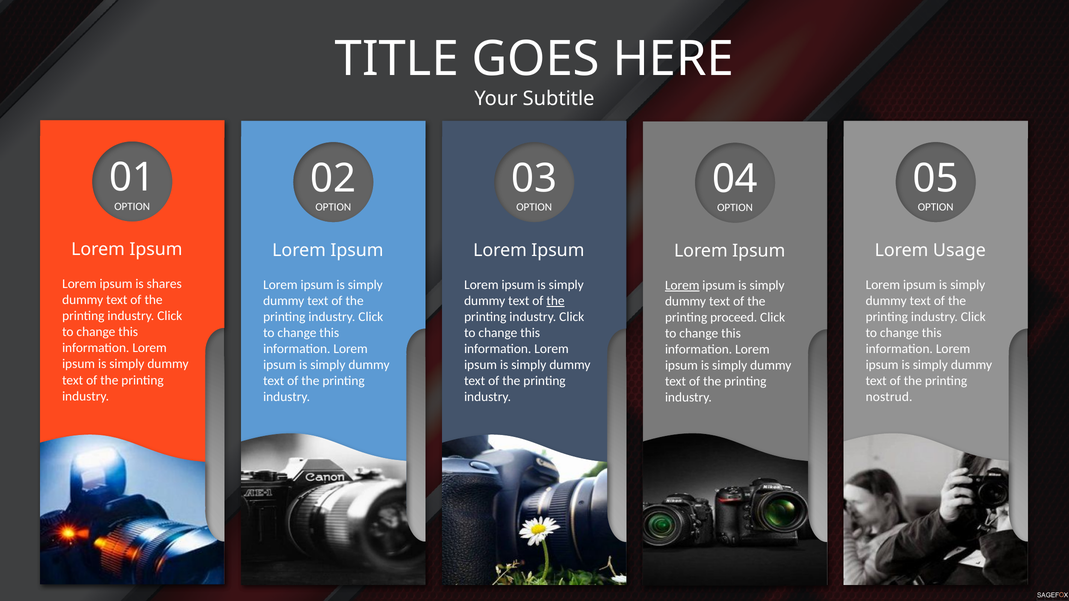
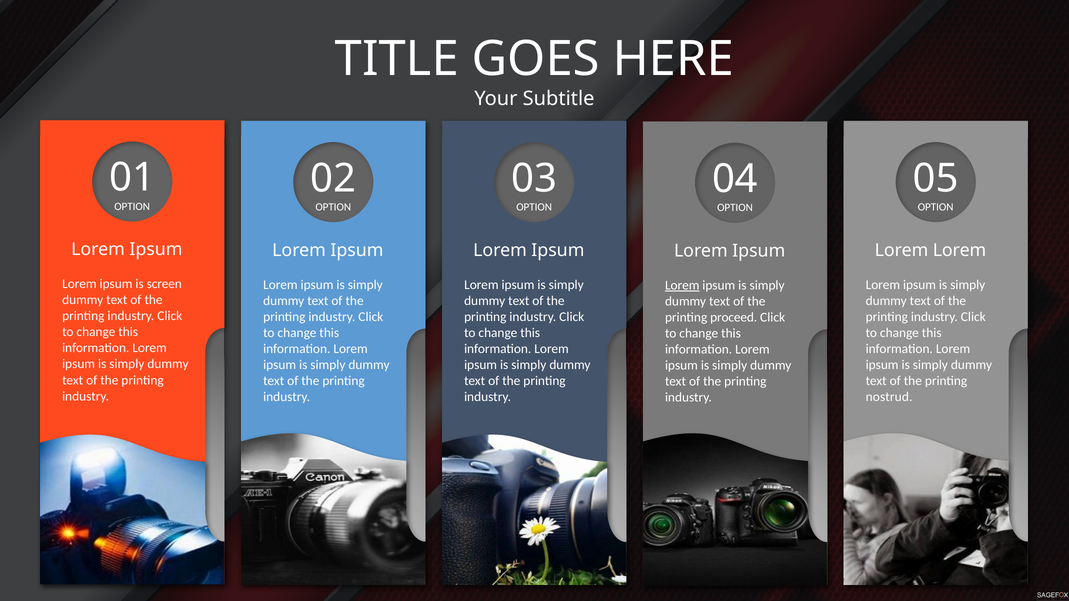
Usage at (959, 250): Usage -> Lorem
shares: shares -> screen
the at (556, 301) underline: present -> none
